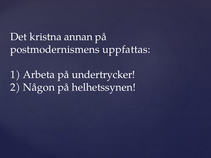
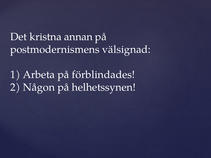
uppfattas: uppfattas -> välsignad
undertrycker: undertrycker -> förblindades
